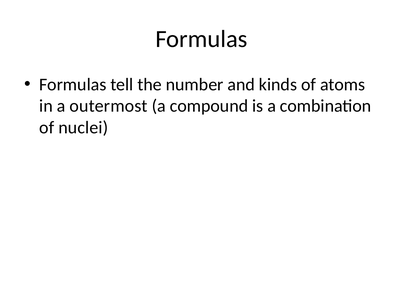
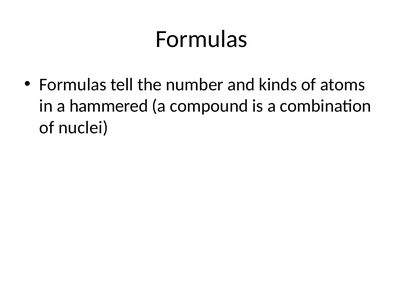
outermost: outermost -> hammered
